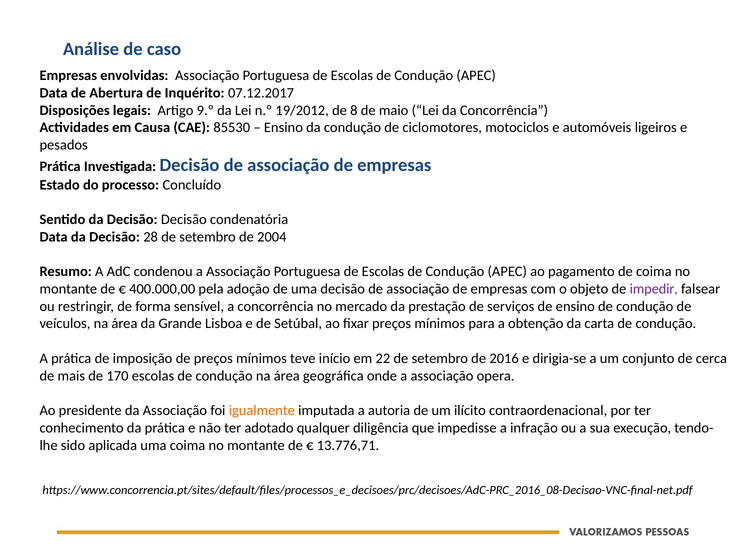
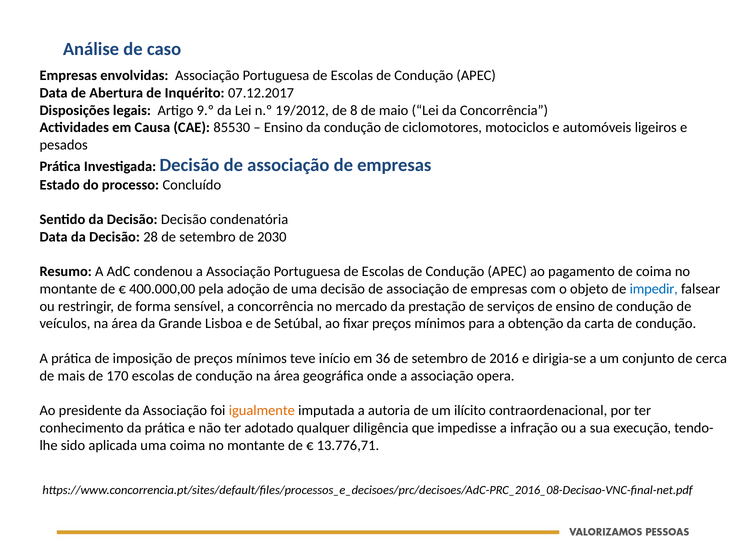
2004: 2004 -> 2030
impedir colour: purple -> blue
22: 22 -> 36
